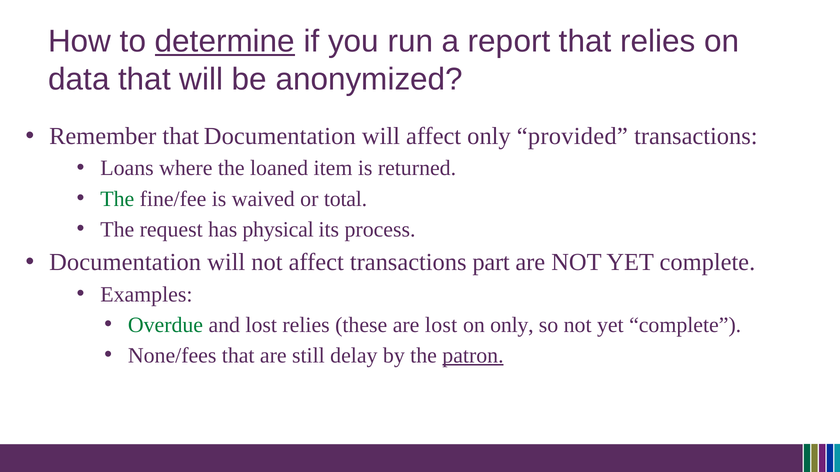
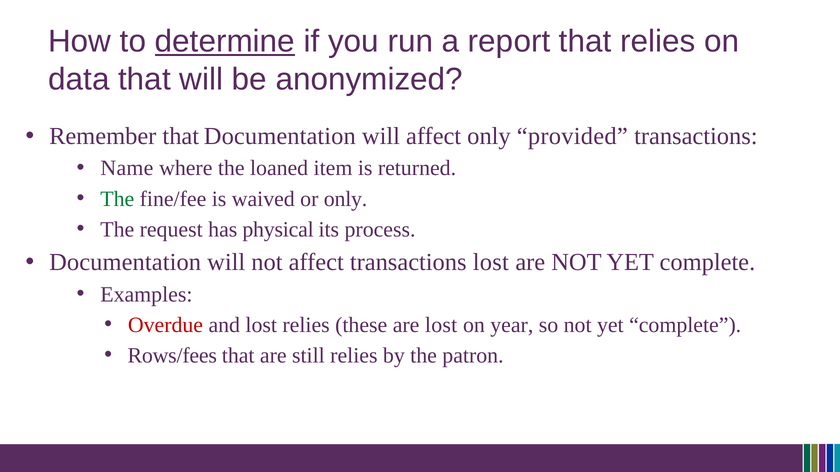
Loans: Loans -> Name
or total: total -> only
transactions part: part -> lost
Overdue colour: green -> red
on only: only -> year
None/fees: None/fees -> Rows/fees
still delay: delay -> relies
patron underline: present -> none
